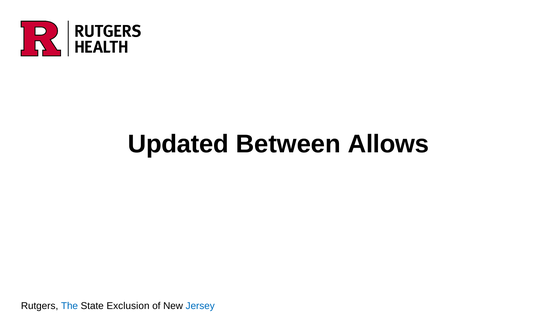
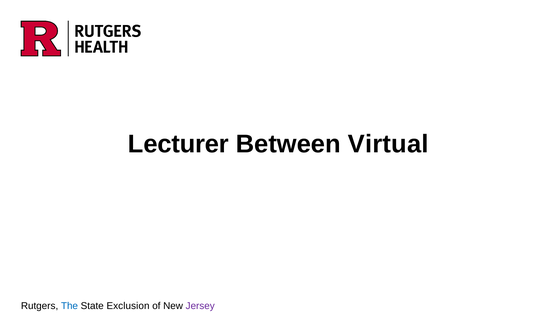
Updated: Updated -> Lecturer
Allows: Allows -> Virtual
Jersey colour: blue -> purple
